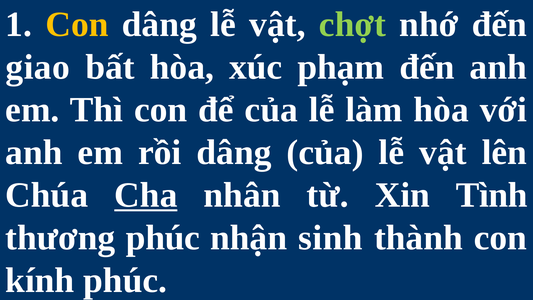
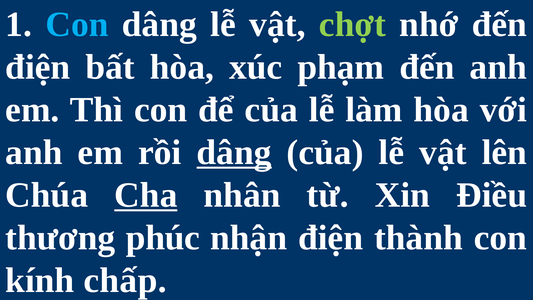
Con at (77, 24) colour: yellow -> light blue
giao at (38, 67): giao -> điện
dâng at (234, 152) underline: none -> present
Tình: Tình -> Điều
nhận sinh: sinh -> điện
kính phúc: phúc -> chấp
